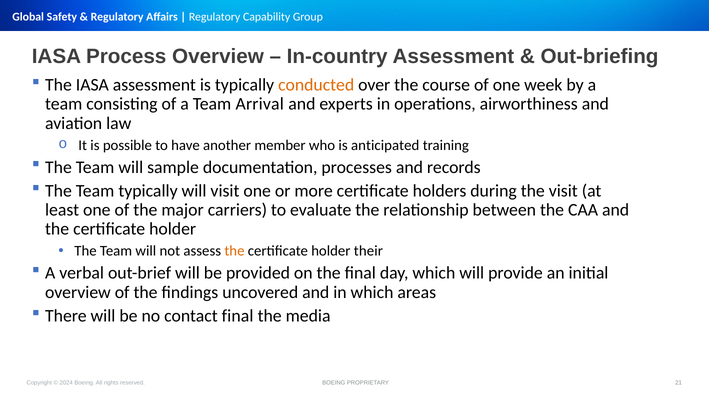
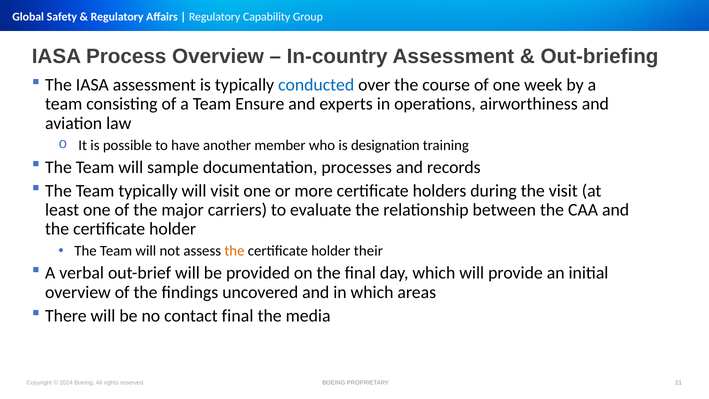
conducted colour: orange -> blue
Arrival: Arrival -> Ensure
anticipated: anticipated -> designation
